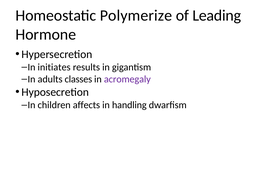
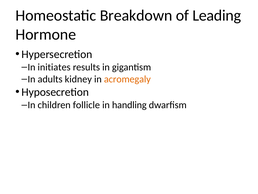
Polymerize: Polymerize -> Breakdown
classes: classes -> kidney
acromegaly colour: purple -> orange
affects: affects -> follicle
